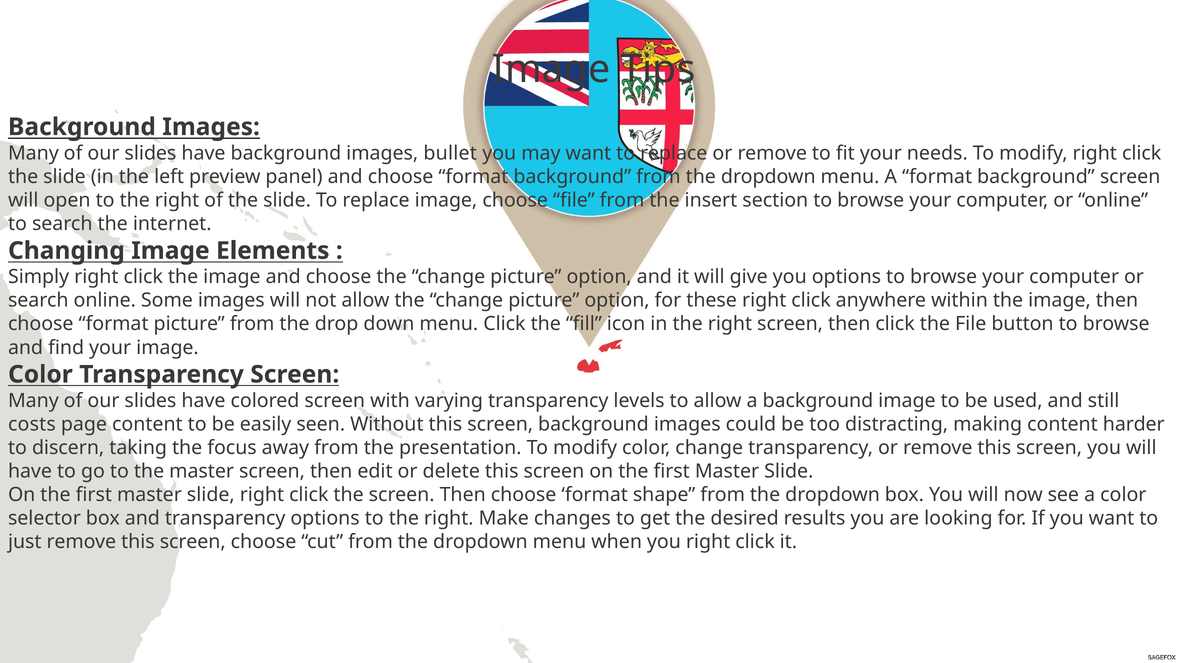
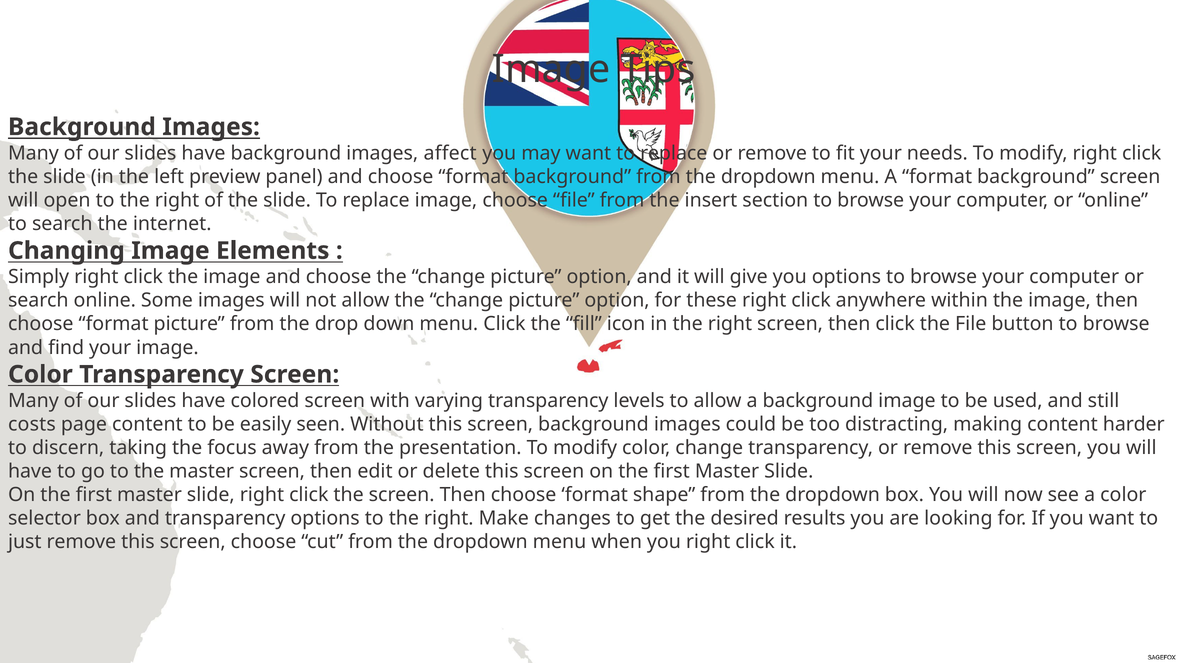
bullet: bullet -> affect
